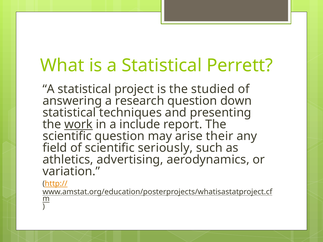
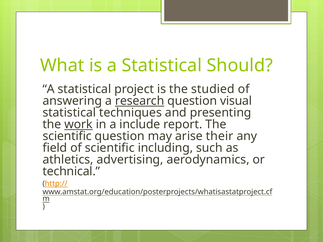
Perrett: Perrett -> Should
research underline: none -> present
down: down -> visual
seriously: seriously -> including
variation: variation -> technical
